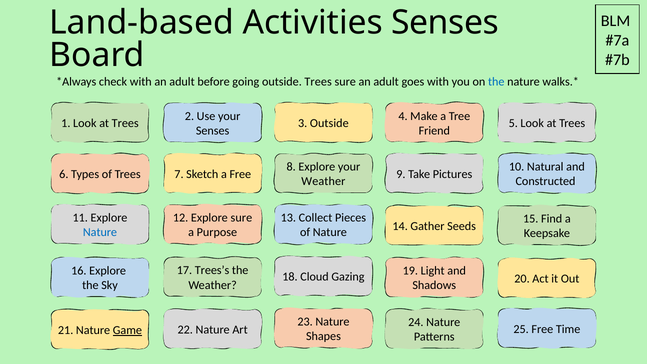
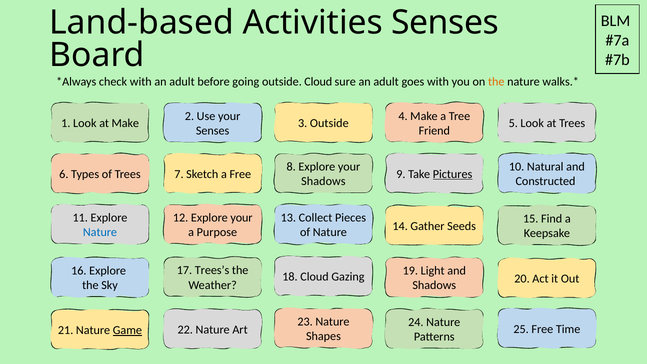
outside Trees: Trees -> Cloud
the at (496, 82) colour: blue -> orange
1 Look at Trees: Trees -> Make
Pictures underline: none -> present
Weather at (323, 181): Weather -> Shadows
12 Explore sure: sure -> your
